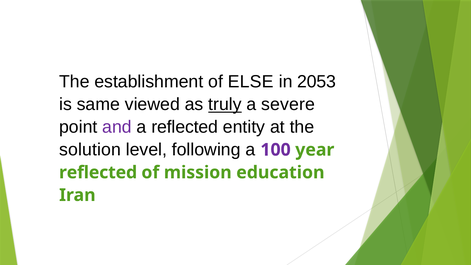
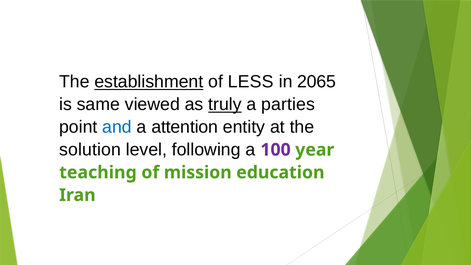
establishment underline: none -> present
ELSE: ELSE -> LESS
2053: 2053 -> 2065
severe: severe -> parties
and colour: purple -> blue
a reflected: reflected -> attention
reflected at (98, 172): reflected -> teaching
